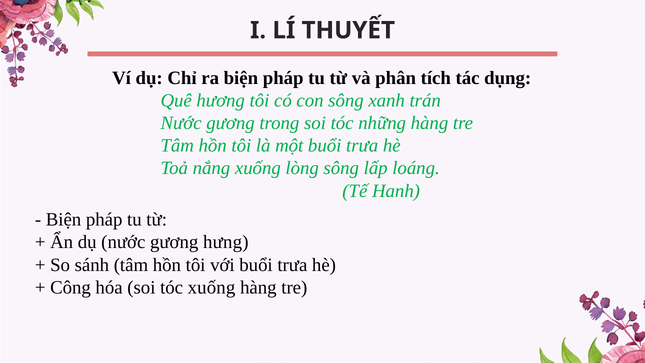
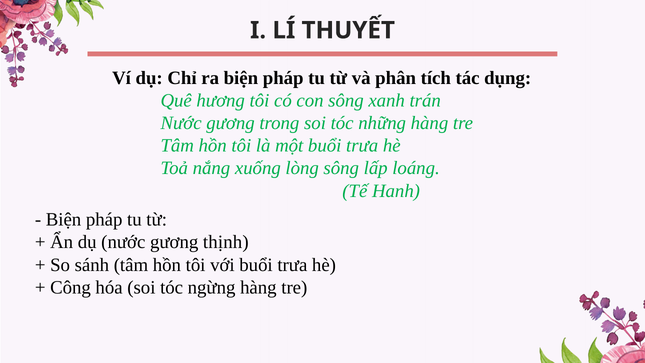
hưng: hưng -> thịnh
tóc xuống: xuống -> ngừng
